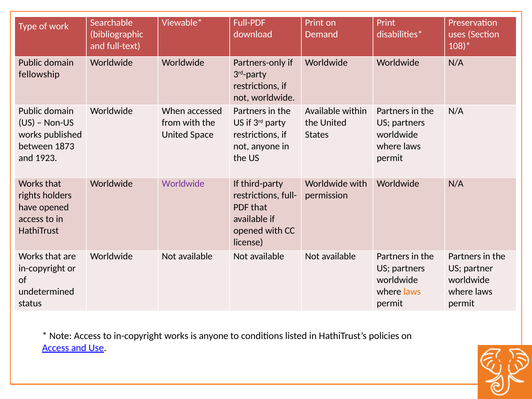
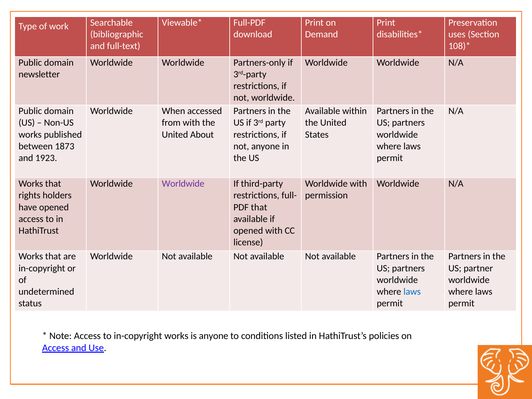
fellowship: fellowship -> newsletter
Space: Space -> About
laws at (412, 292) colour: orange -> blue
